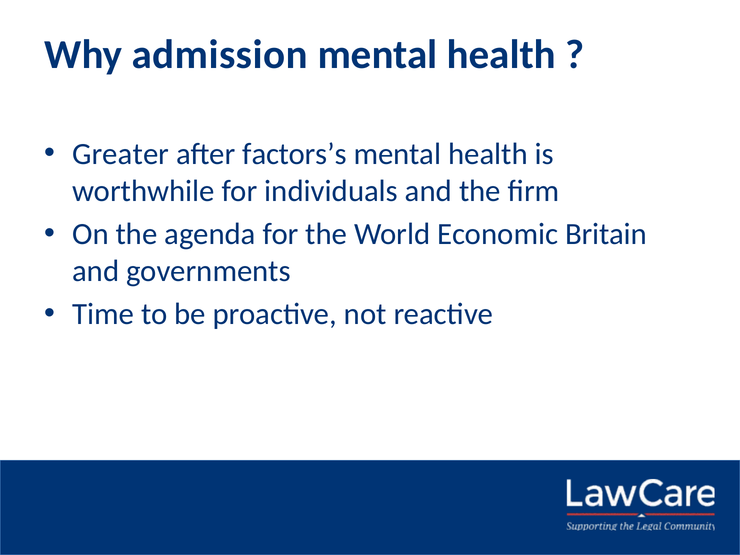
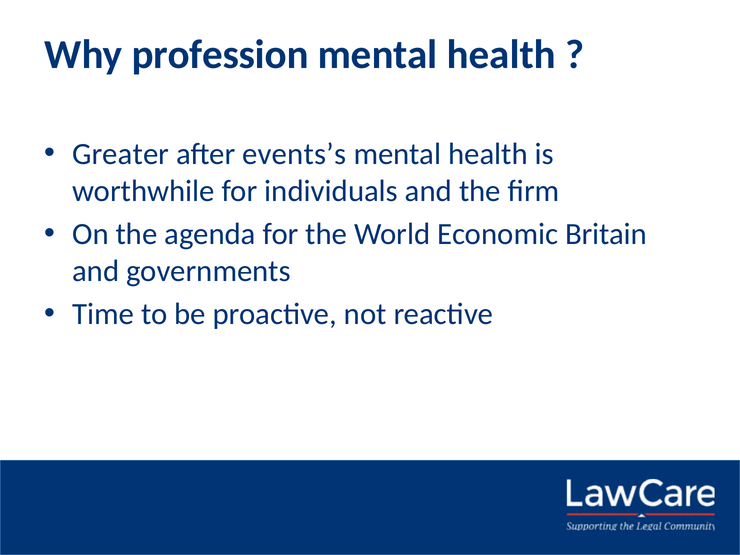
admission: admission -> profession
factors’s: factors’s -> events’s
